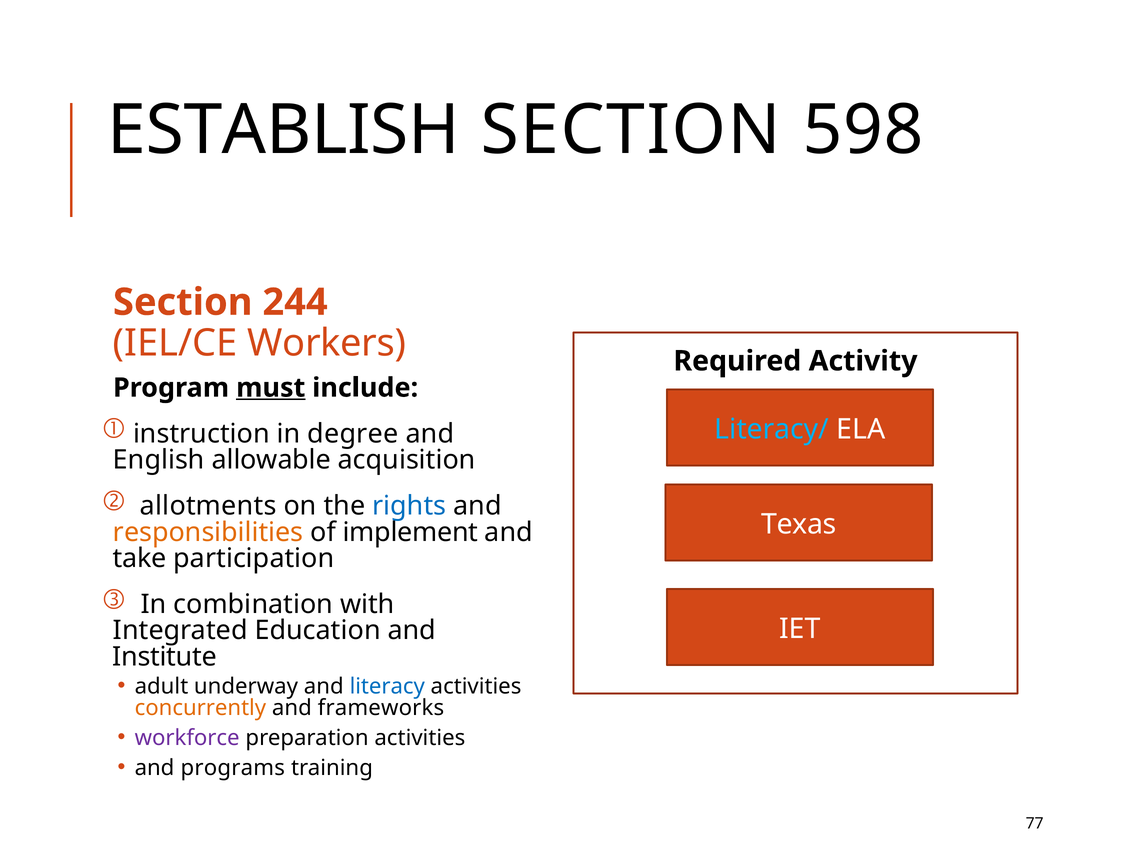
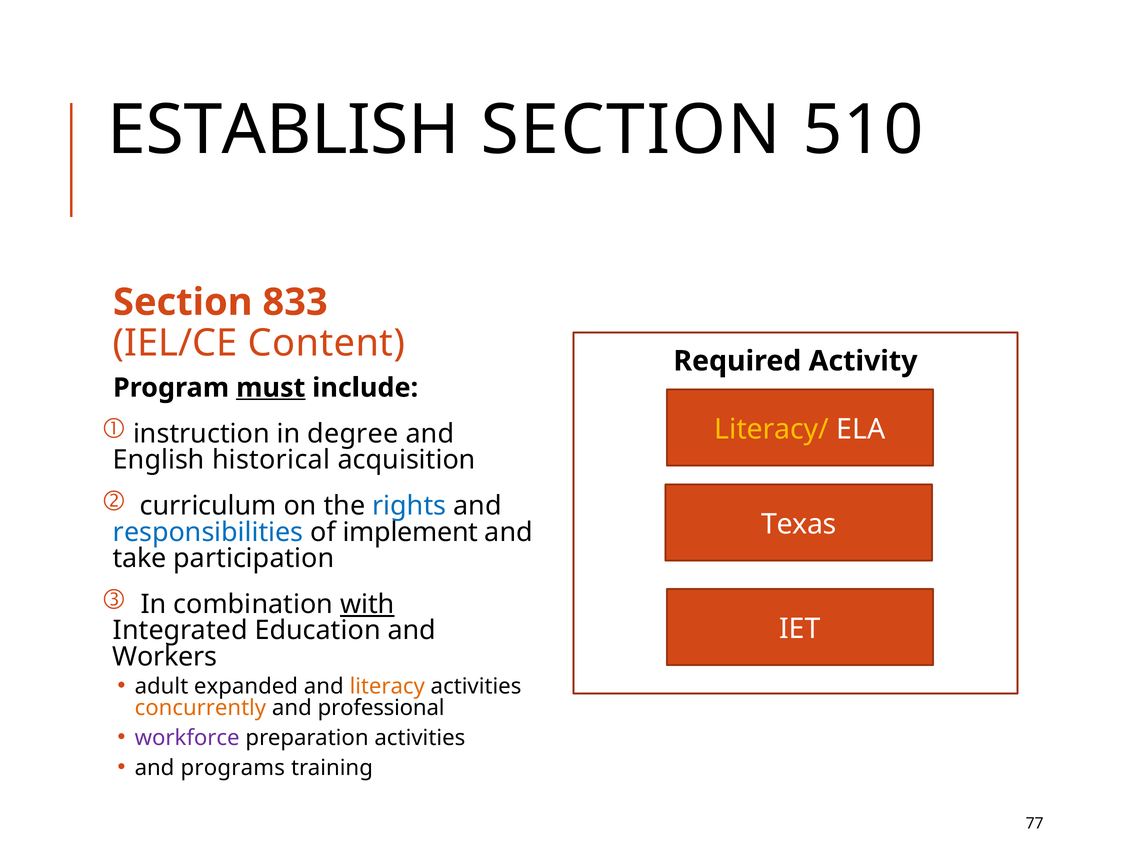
598: 598 -> 510
244: 244 -> 833
Workers: Workers -> Content
Literacy/ colour: light blue -> yellow
allowable: allowable -> historical
allotments: allotments -> curriculum
responsibilities colour: orange -> blue
with underline: none -> present
Institute: Institute -> Workers
underway: underway -> expanded
literacy colour: blue -> orange
frameworks: frameworks -> professional
